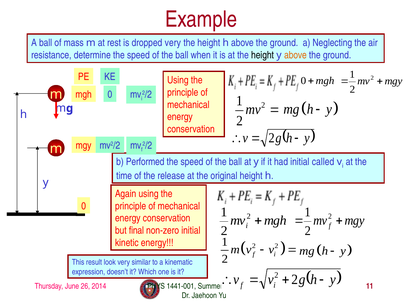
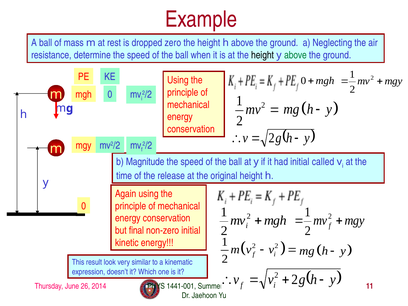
dropped very: very -> zero
above at (295, 55) colour: orange -> green
Performed: Performed -> Magnitude
